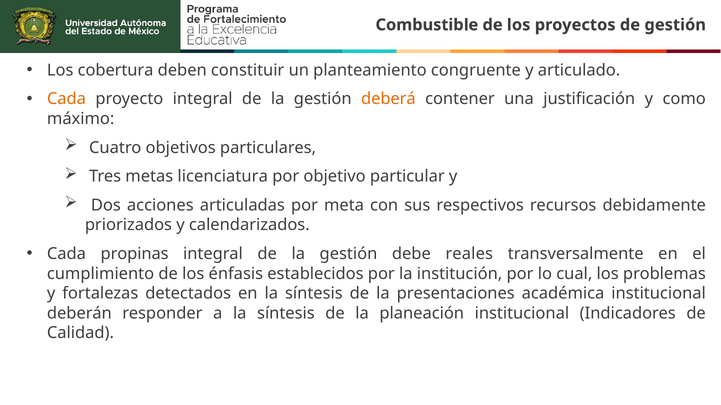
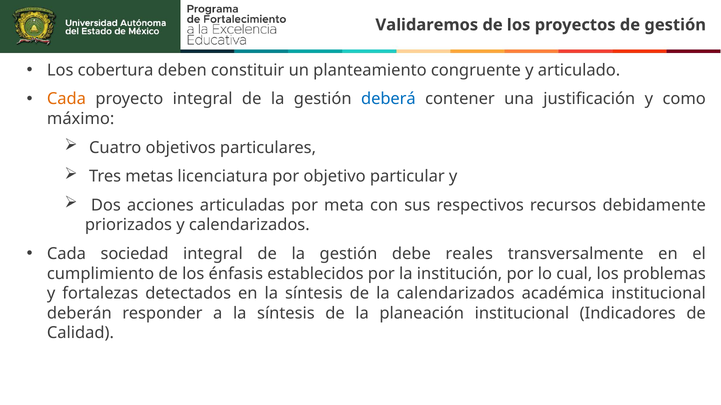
Combustible: Combustible -> Validaremos
deberá colour: orange -> blue
propinas: propinas -> sociedad
la presentaciones: presentaciones -> calendarizados
